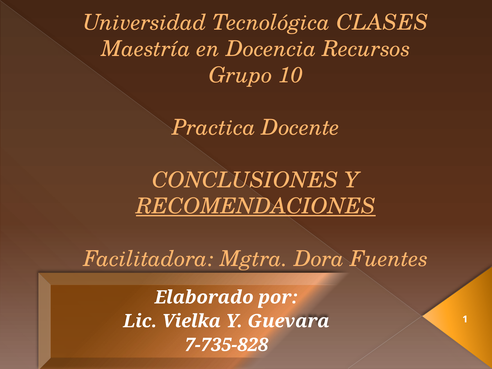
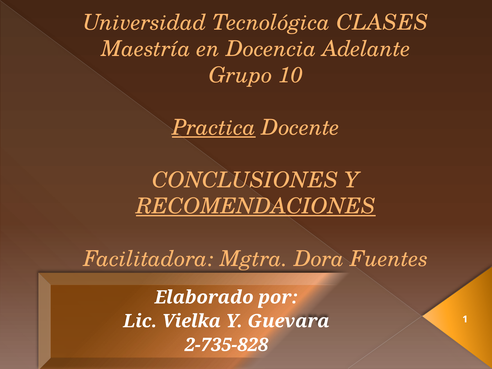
Recursos: Recursos -> Adelante
Practica underline: none -> present
7-735-828: 7-735-828 -> 2-735-828
